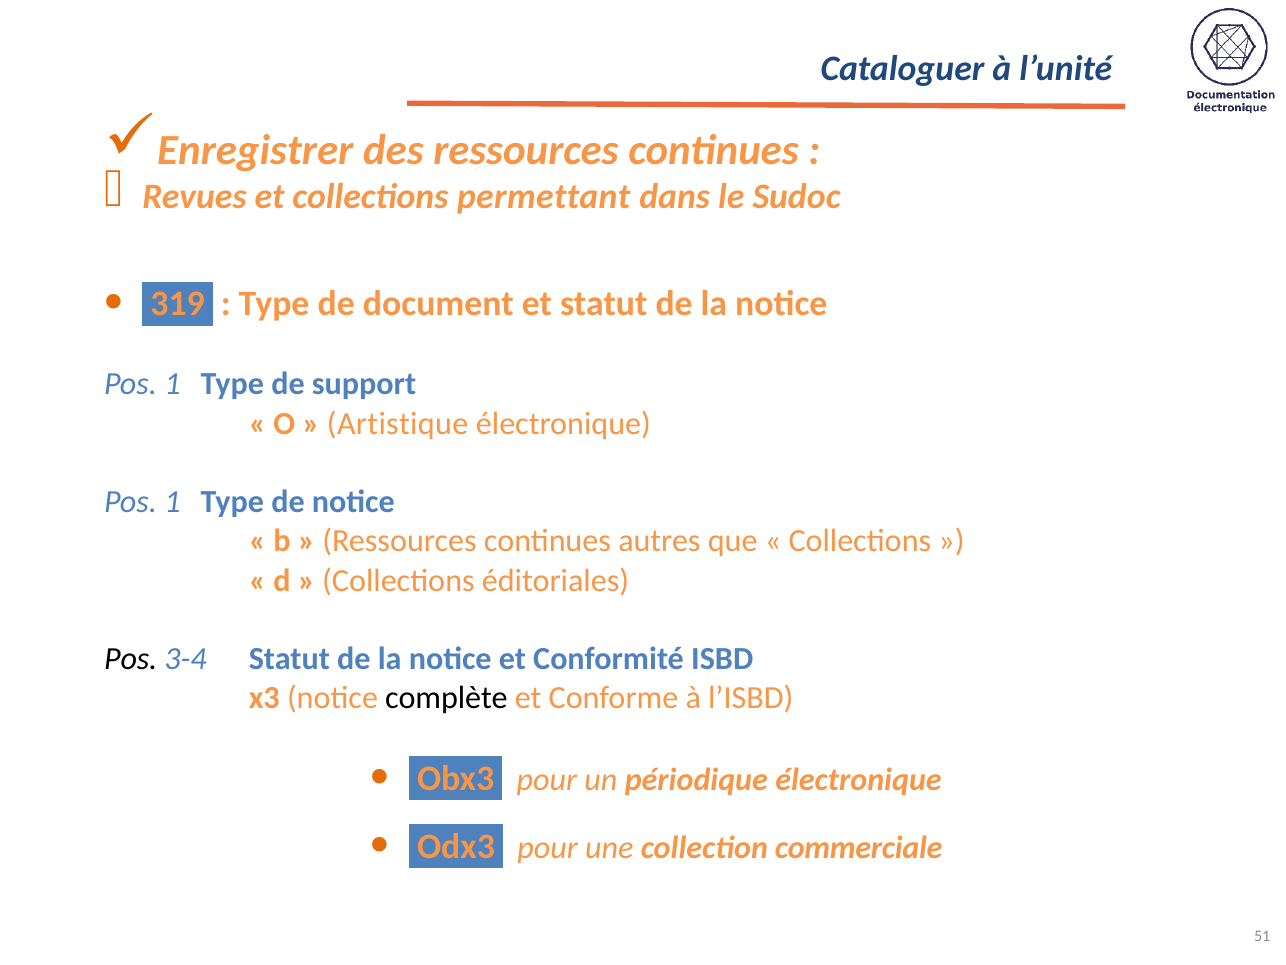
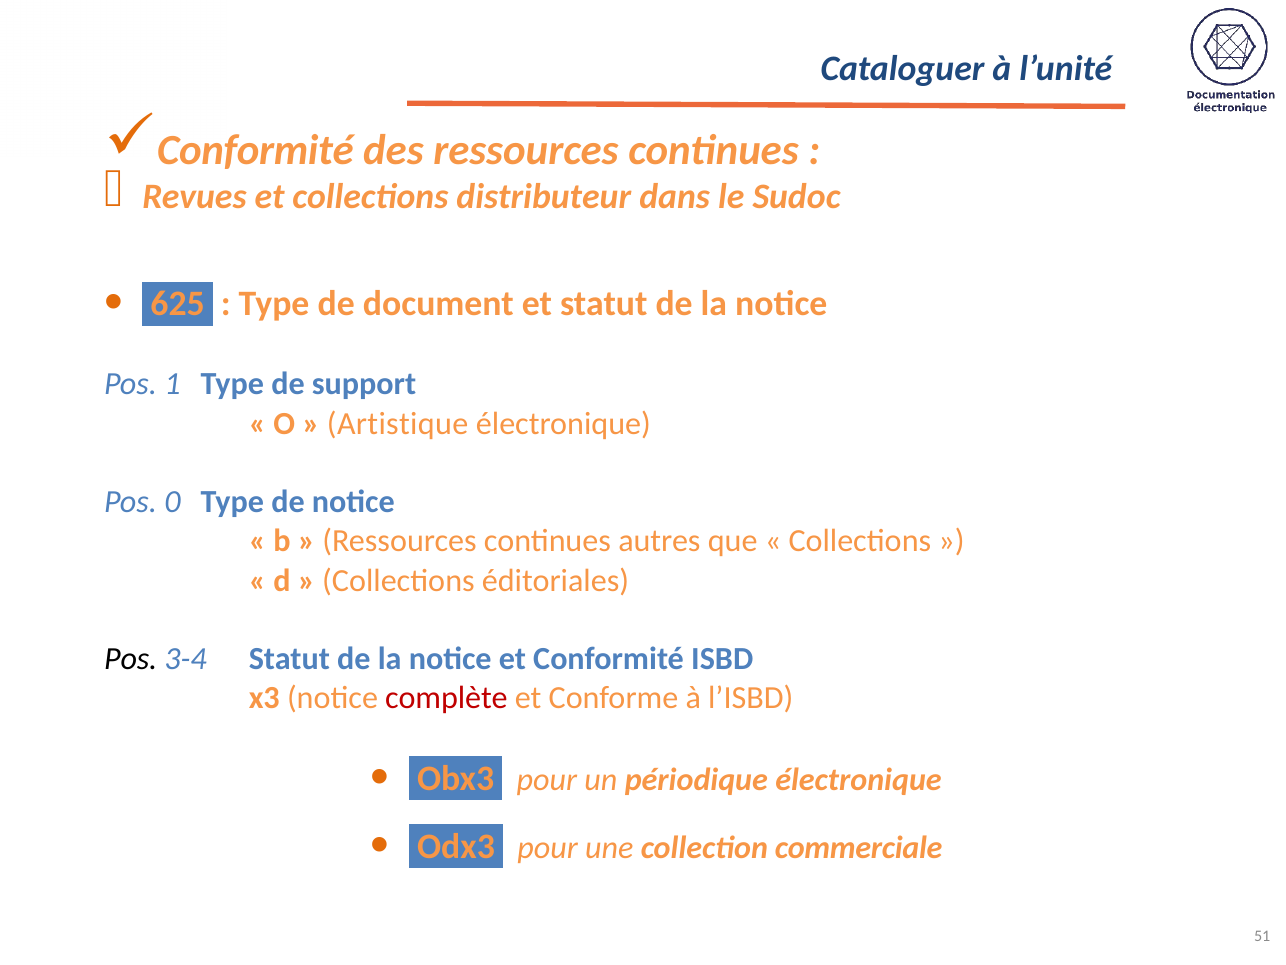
Enregistrer at (255, 150): Enregistrer -> Conformité
permettant: permettant -> distributeur
319: 319 -> 625
1 at (172, 502): 1 -> 0
complète colour: black -> red
